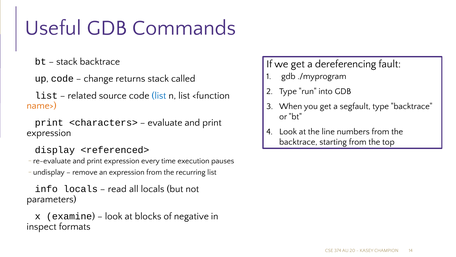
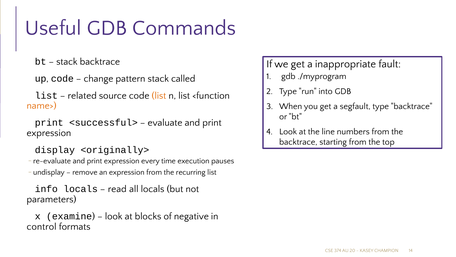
dereferencing: dereferencing -> inappropriate
returns: returns -> pattern
list at (159, 95) colour: blue -> orange
<characters>: <characters> -> <successful>
<referenced>: <referenced> -> <originally>
inspect: inspect -> control
